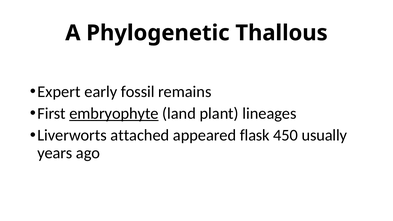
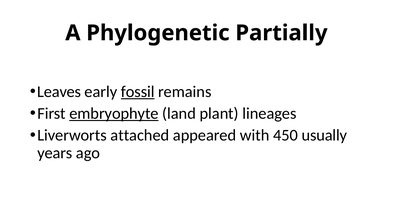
Thallous: Thallous -> Partially
Expert: Expert -> Leaves
fossil underline: none -> present
flask: flask -> with
